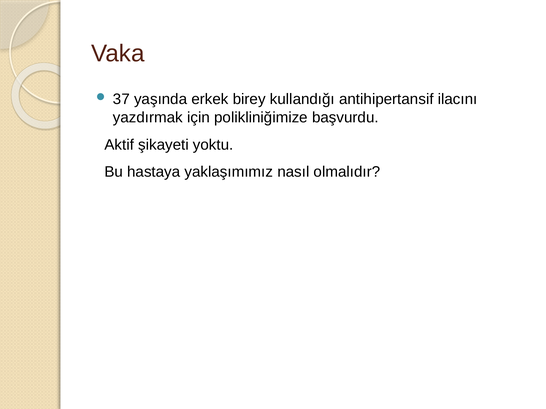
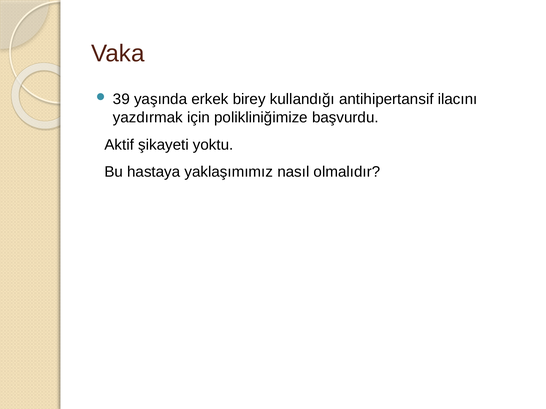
37: 37 -> 39
